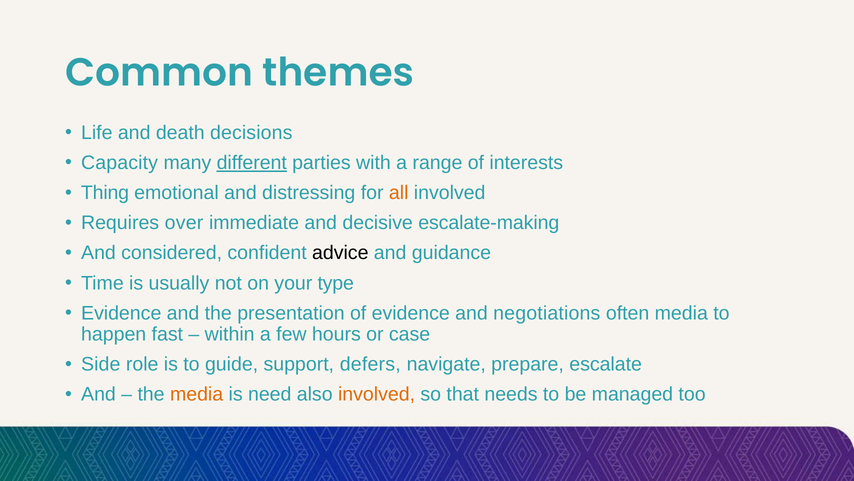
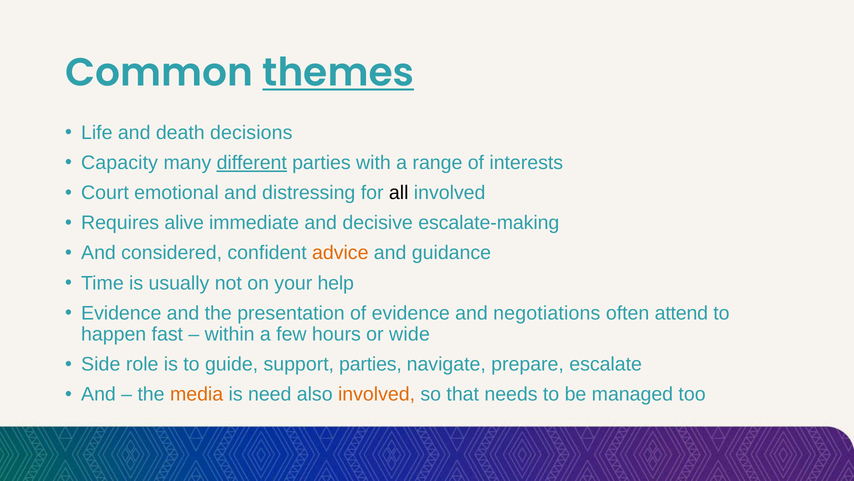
themes underline: none -> present
Thing: Thing -> Court
all colour: orange -> black
over: over -> alive
advice colour: black -> orange
type: type -> help
often media: media -> attend
case: case -> wide
support defers: defers -> parties
